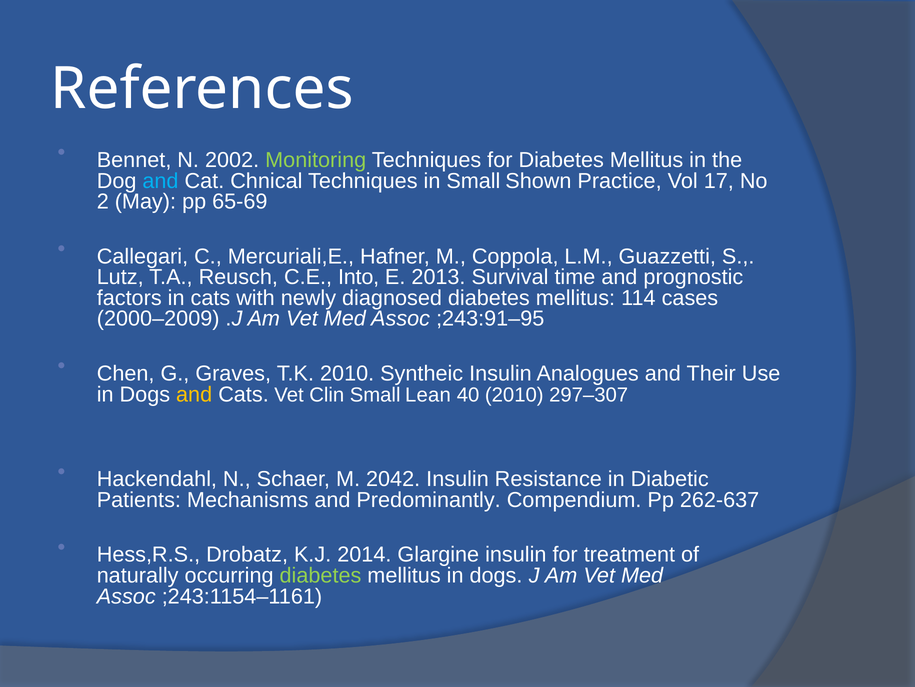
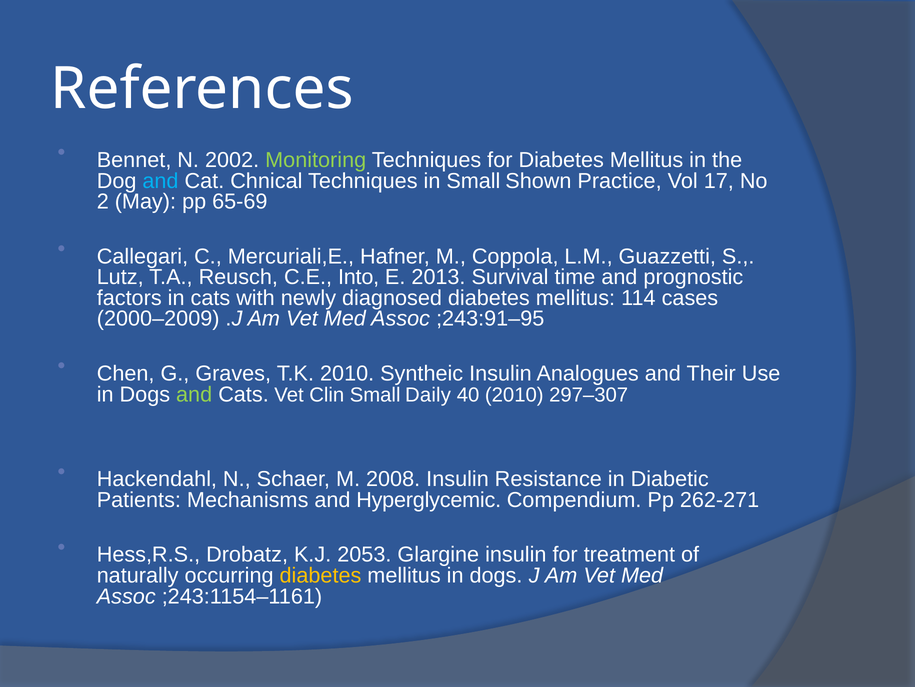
and at (194, 394) colour: yellow -> light green
Lean: Lean -> Daily
2042: 2042 -> 2008
Predominantly: Predominantly -> Hyperglycemic
262-637: 262-637 -> 262-271
2014: 2014 -> 2053
diabetes at (320, 575) colour: light green -> yellow
